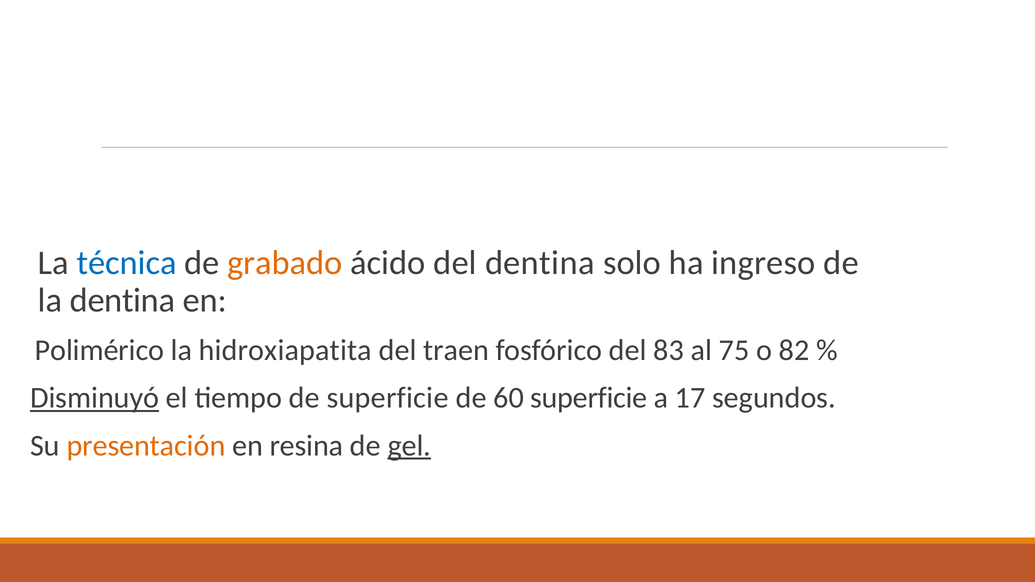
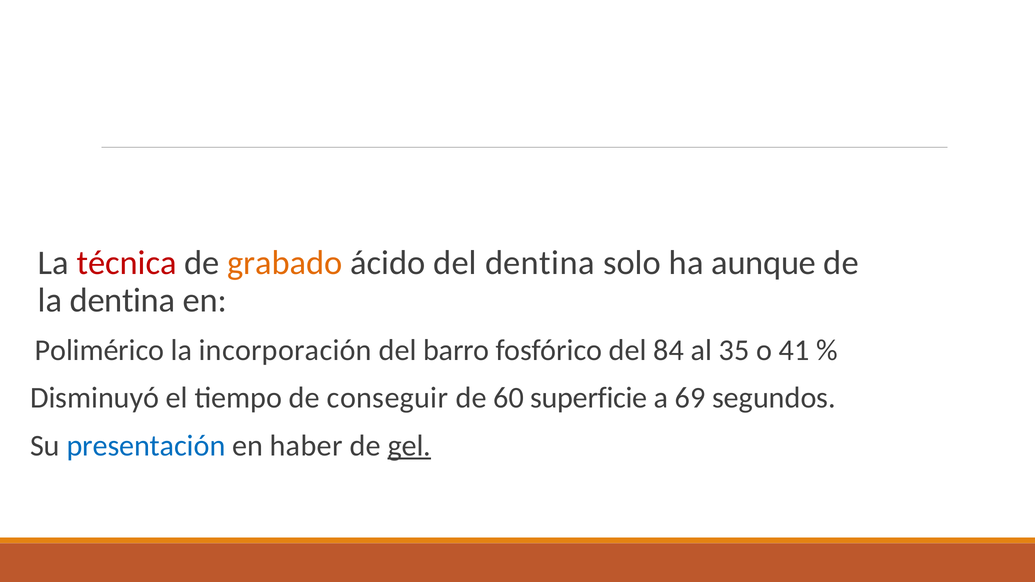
técnica colour: blue -> red
ingreso: ingreso -> aunque
hidroxiapatita: hidroxiapatita -> incorporación
traen: traen -> barro
83: 83 -> 84
75: 75 -> 35
82: 82 -> 41
Disminuyó underline: present -> none
de superficie: superficie -> conseguir
17: 17 -> 69
presentación colour: orange -> blue
resina: resina -> haber
